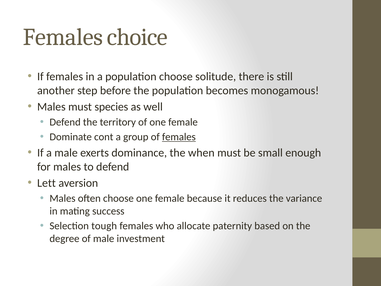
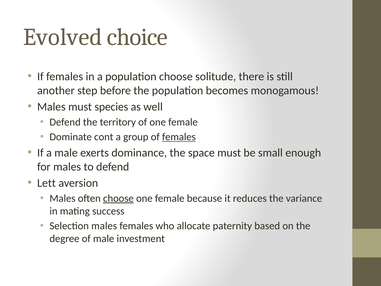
Females at (63, 37): Females -> Evolved
when: when -> space
choose at (118, 198) underline: none -> present
Selection tough: tough -> males
